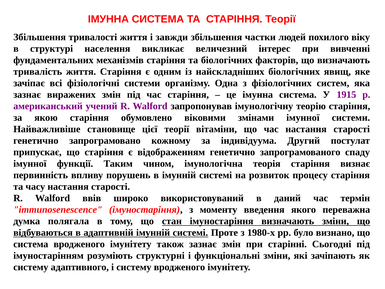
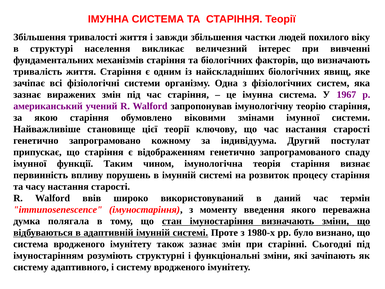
1915: 1915 -> 1967
вітаміни: вітаміни -> ключову
